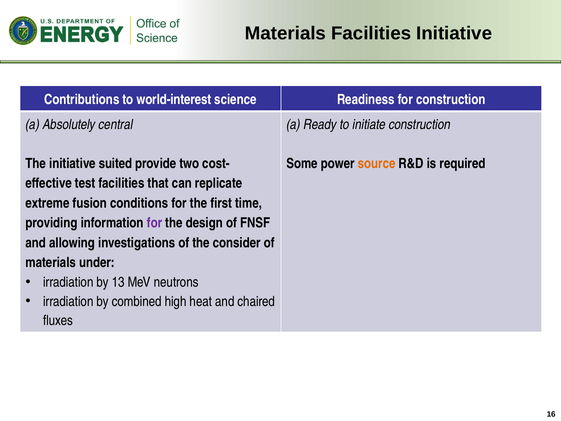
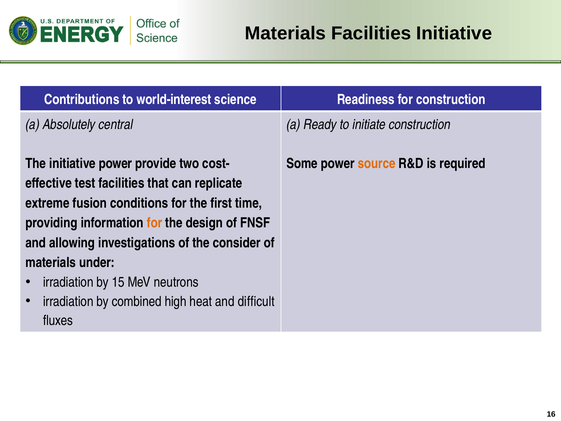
initiative suited: suited -> power
for at (155, 223) colour: purple -> orange
13: 13 -> 15
chaired: chaired -> difficult
